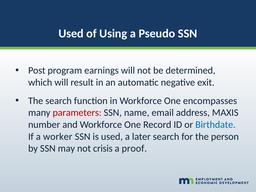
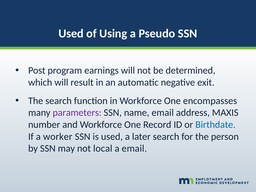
parameters colour: red -> purple
crisis: crisis -> local
a proof: proof -> email
